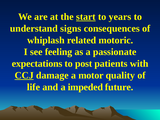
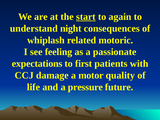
years: years -> again
signs: signs -> night
post: post -> first
CCJ underline: present -> none
impeded: impeded -> pressure
